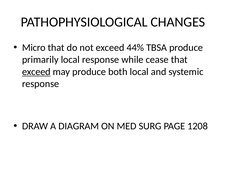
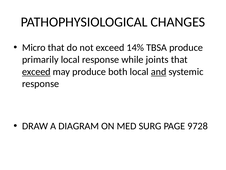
44%: 44% -> 14%
cease: cease -> joints
and underline: none -> present
1208: 1208 -> 9728
